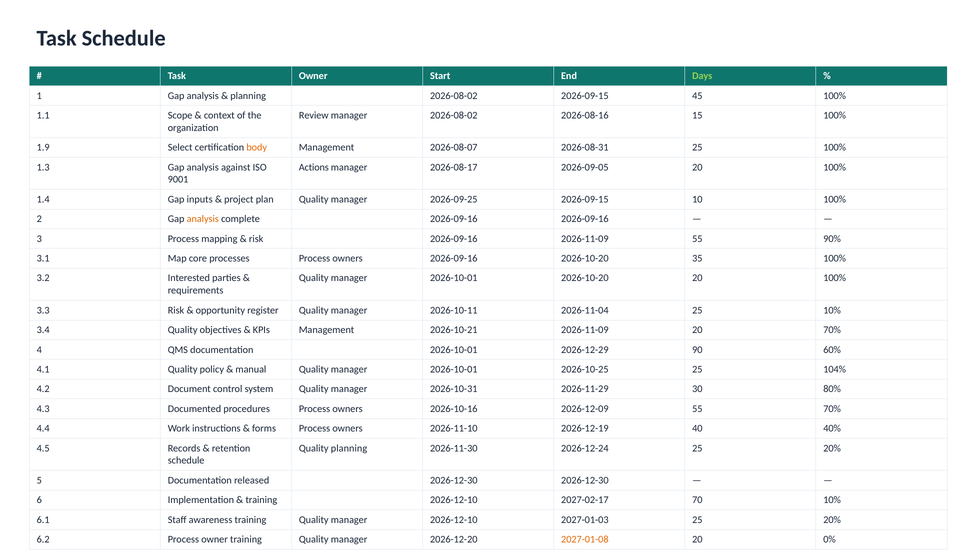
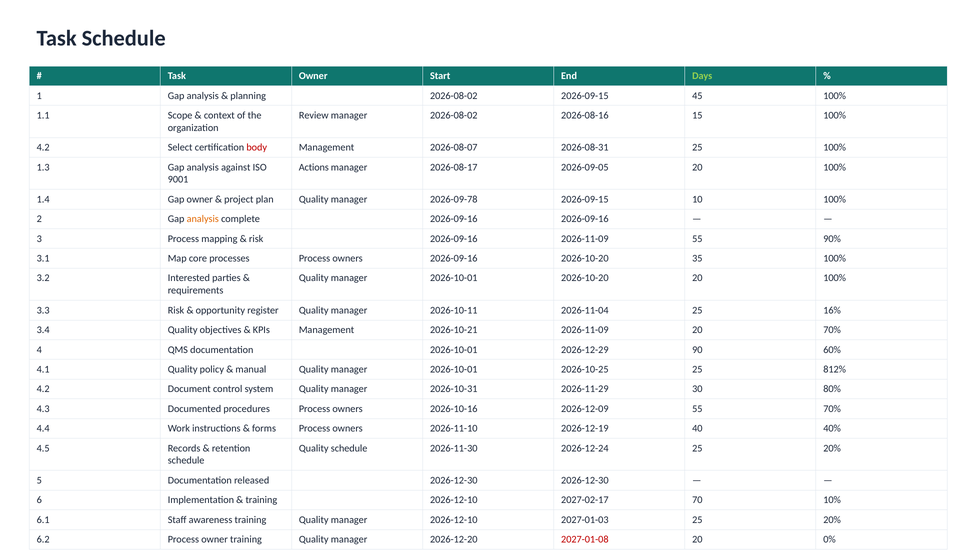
1.9 at (43, 148): 1.9 -> 4.2
body colour: orange -> red
Gap inputs: inputs -> owner
2026-09-25: 2026-09-25 -> 2026-09-78
25 10%: 10% -> 16%
104%: 104% -> 812%
Quality planning: planning -> schedule
2027-01-08 colour: orange -> red
